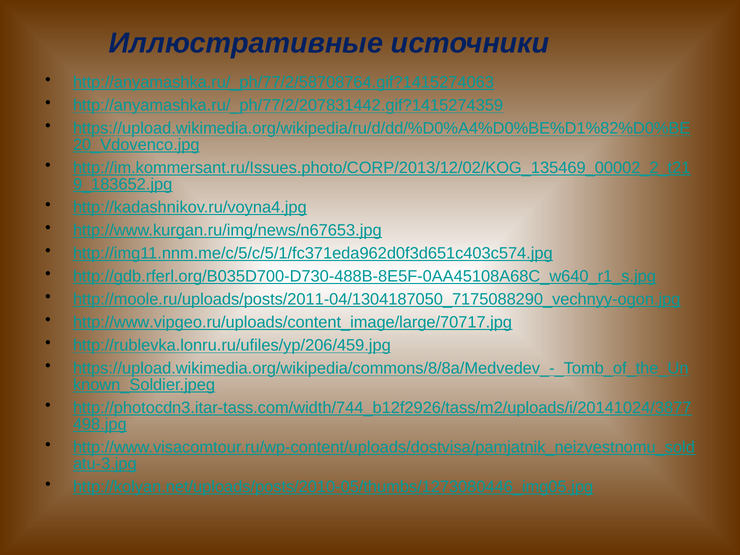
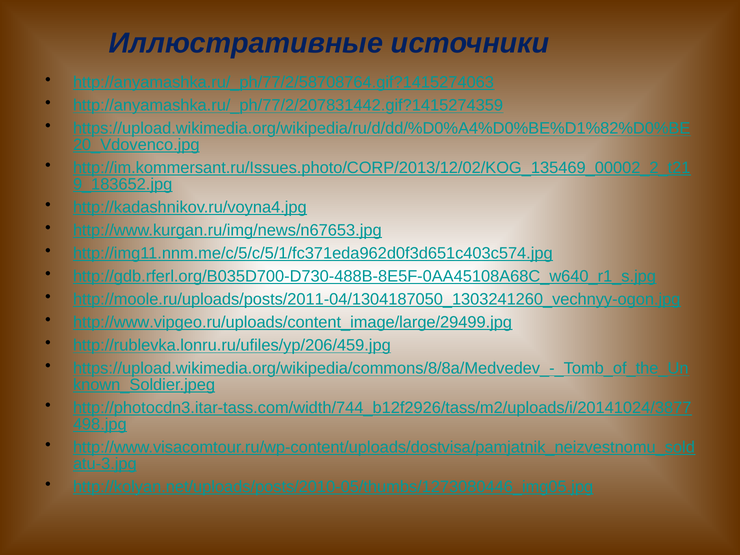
http://moole.ru/uploads/posts/2011-04/1304187050_7175088290_vechnyy-ogon.jpg: http://moole.ru/uploads/posts/2011-04/1304187050_7175088290_vechnyy-ogon.jpg -> http://moole.ru/uploads/posts/2011-04/1304187050_1303241260_vechnyy-ogon.jpg
http://www.vipgeo.ru/uploads/content_image/large/70717.jpg: http://www.vipgeo.ru/uploads/content_image/large/70717.jpg -> http://www.vipgeo.ru/uploads/content_image/large/29499.jpg
